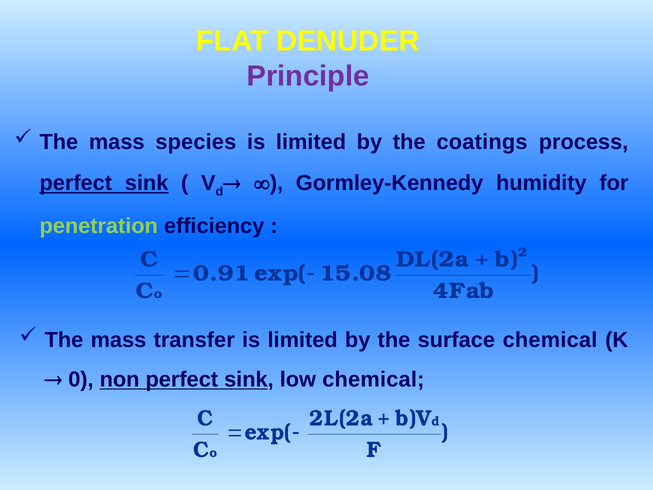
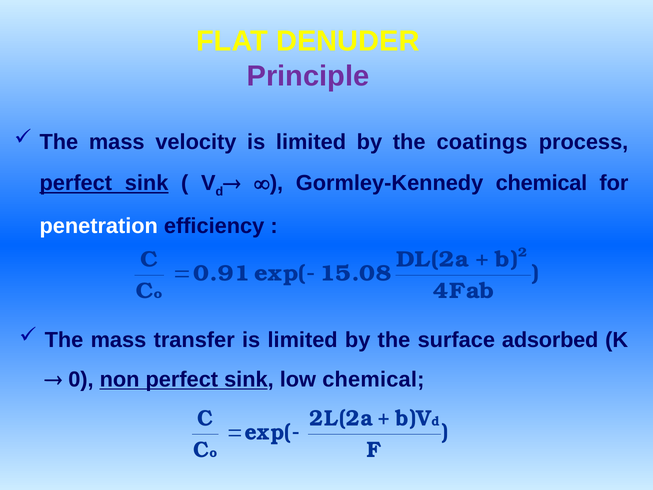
species: species -> velocity
Gormley-Kennedy humidity: humidity -> chemical
penetration colour: light green -> white
surface chemical: chemical -> adsorbed
